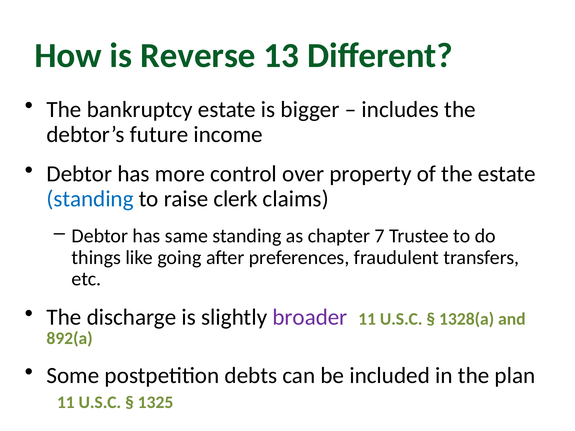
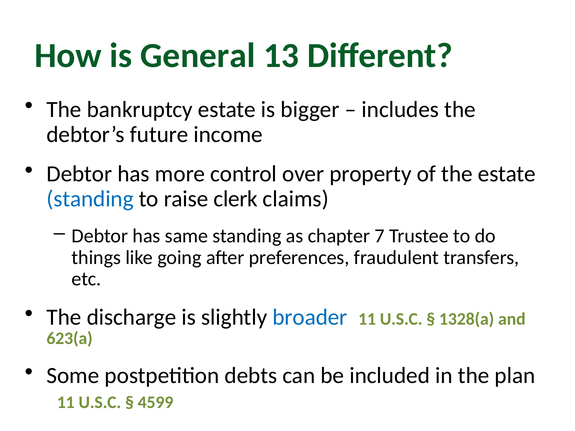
Reverse: Reverse -> General
broader colour: purple -> blue
892(a: 892(a -> 623(a
1325: 1325 -> 4599
